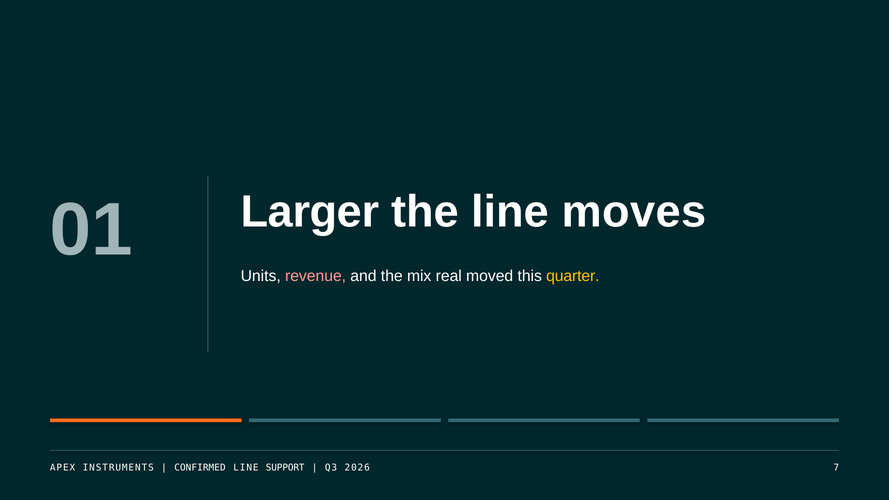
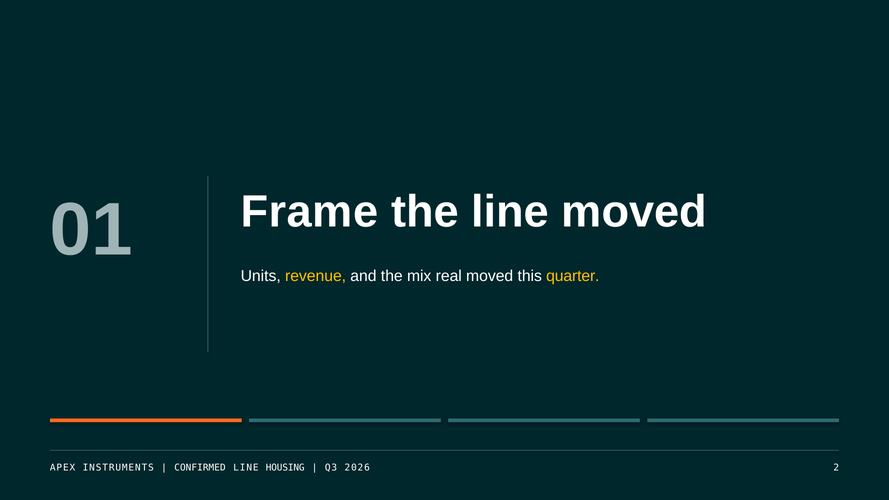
Larger: Larger -> Frame
line moves: moves -> moved
revenue colour: pink -> yellow
SUPPORT: SUPPORT -> HOUSING
7: 7 -> 2
